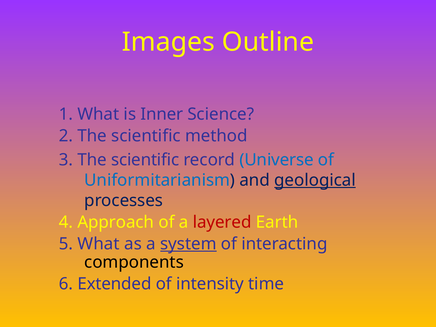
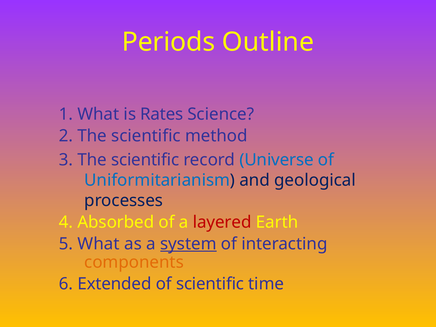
Images: Images -> Periods
Inner: Inner -> Rates
geological underline: present -> none
Approach: Approach -> Absorbed
components colour: black -> orange
of intensity: intensity -> scientific
